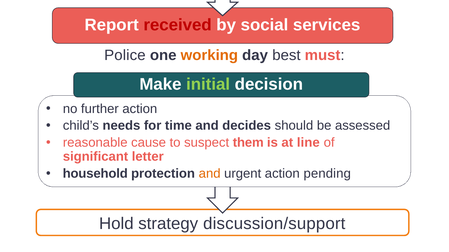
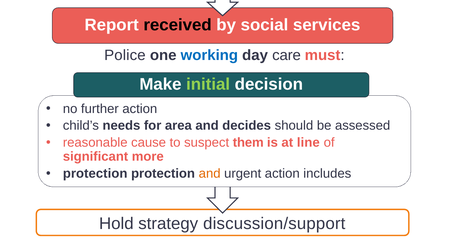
received colour: red -> black
working colour: orange -> blue
best: best -> care
time: time -> area
letter: letter -> more
household at (95, 174): household -> protection
pending: pending -> includes
